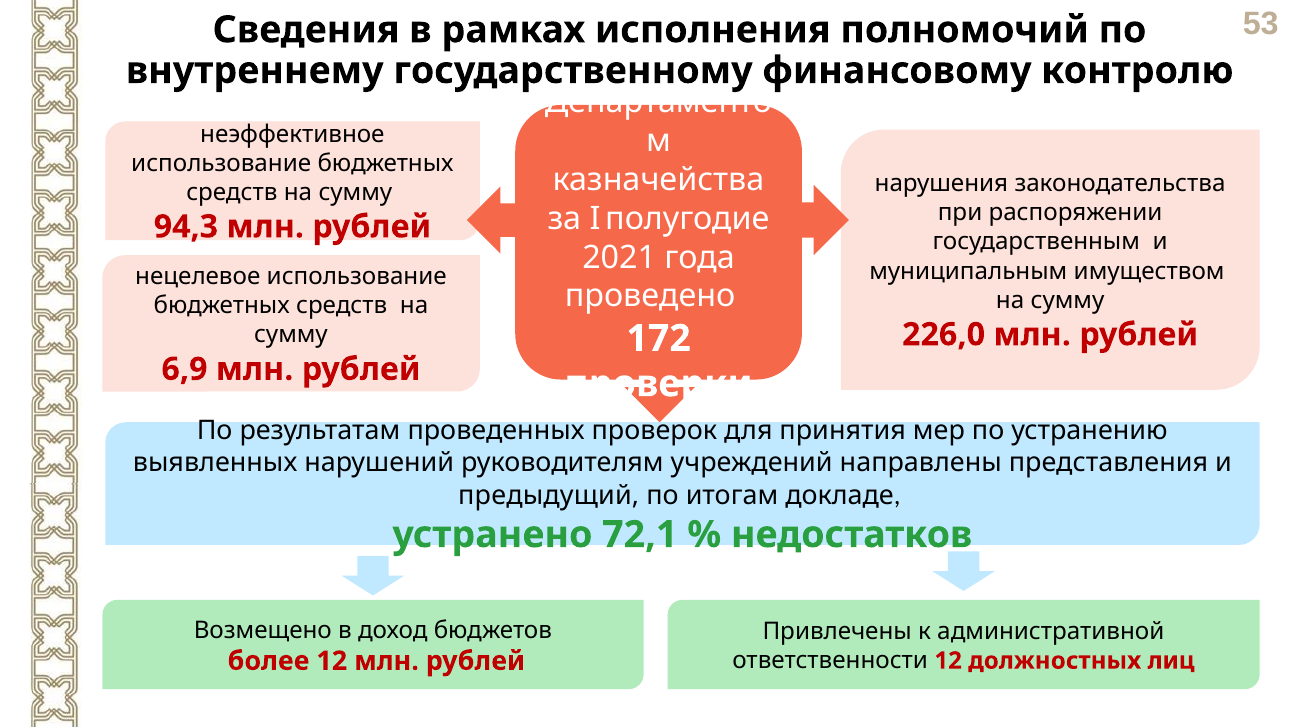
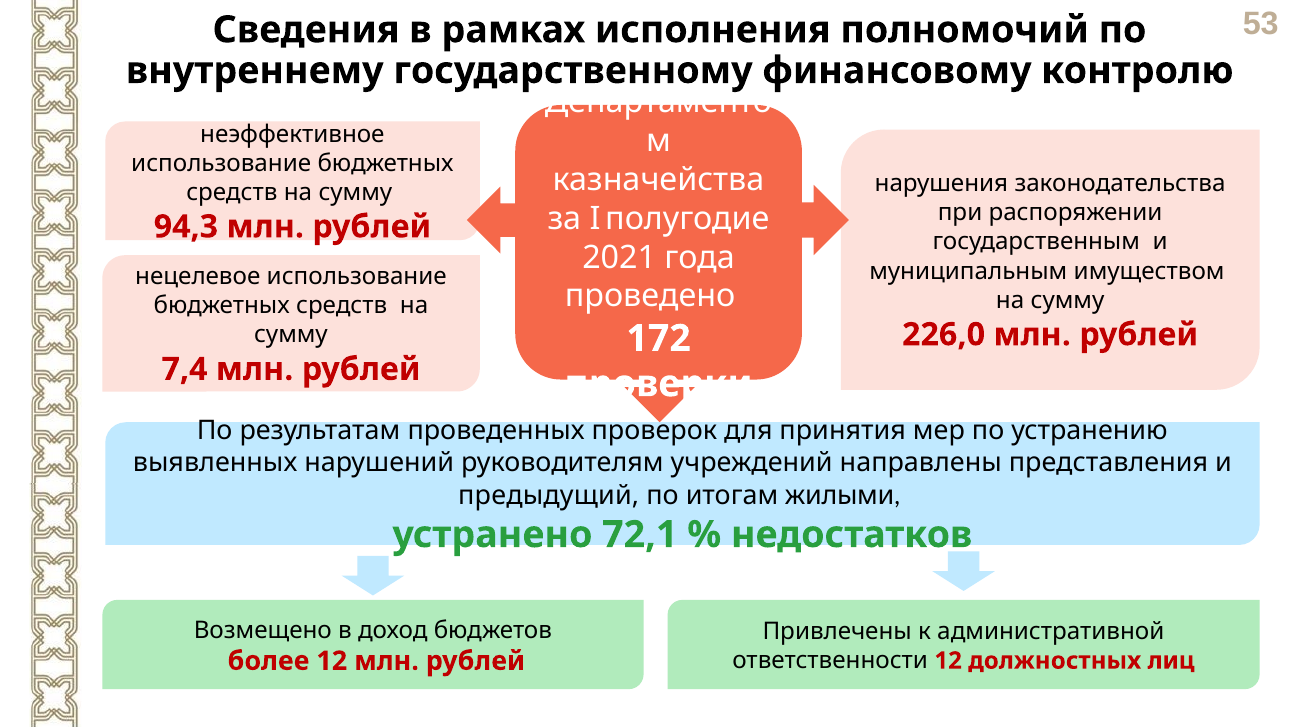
6,9: 6,9 -> 7,4
докладе: докладе -> жилыми
